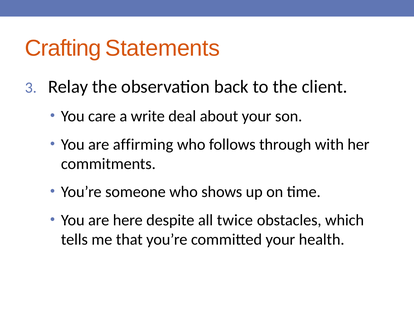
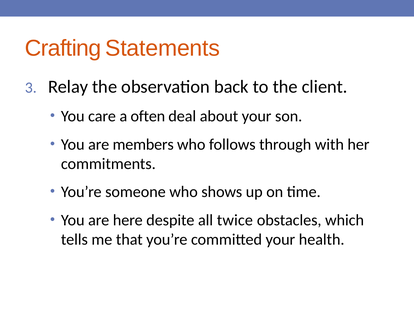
write: write -> often
affirming: affirming -> members
